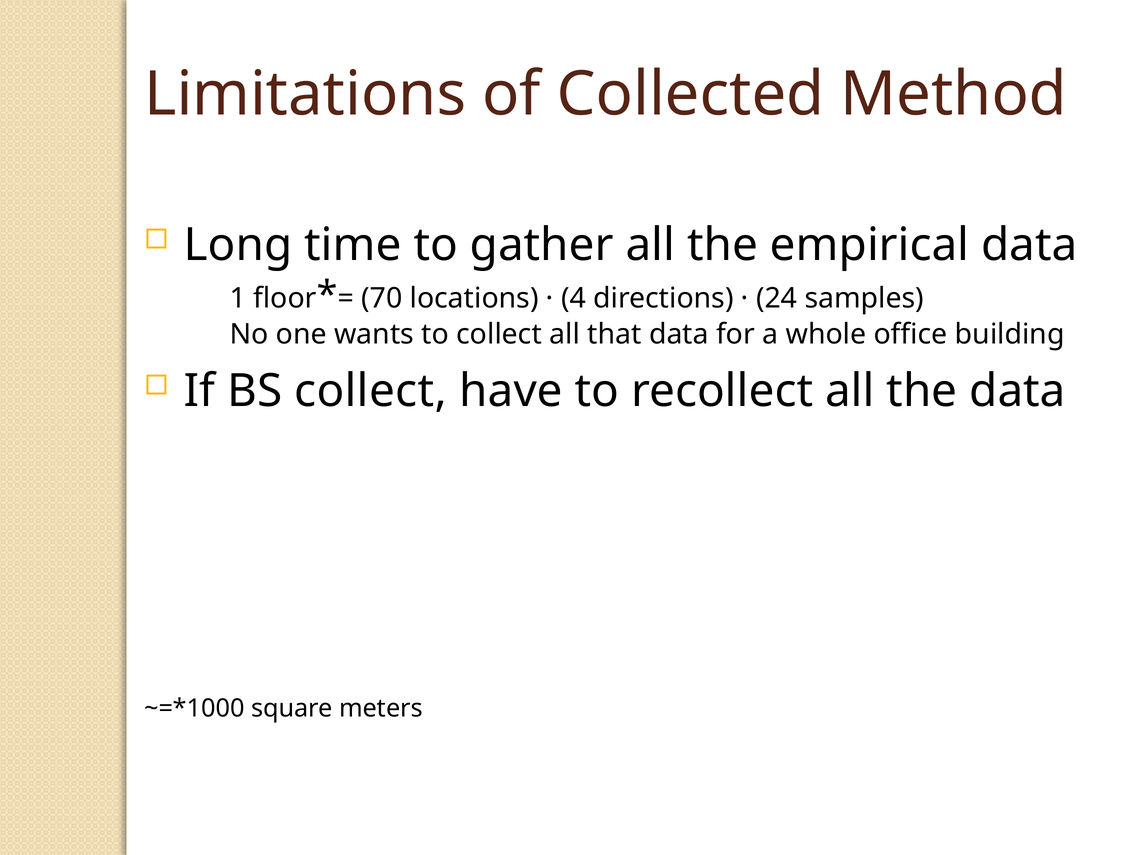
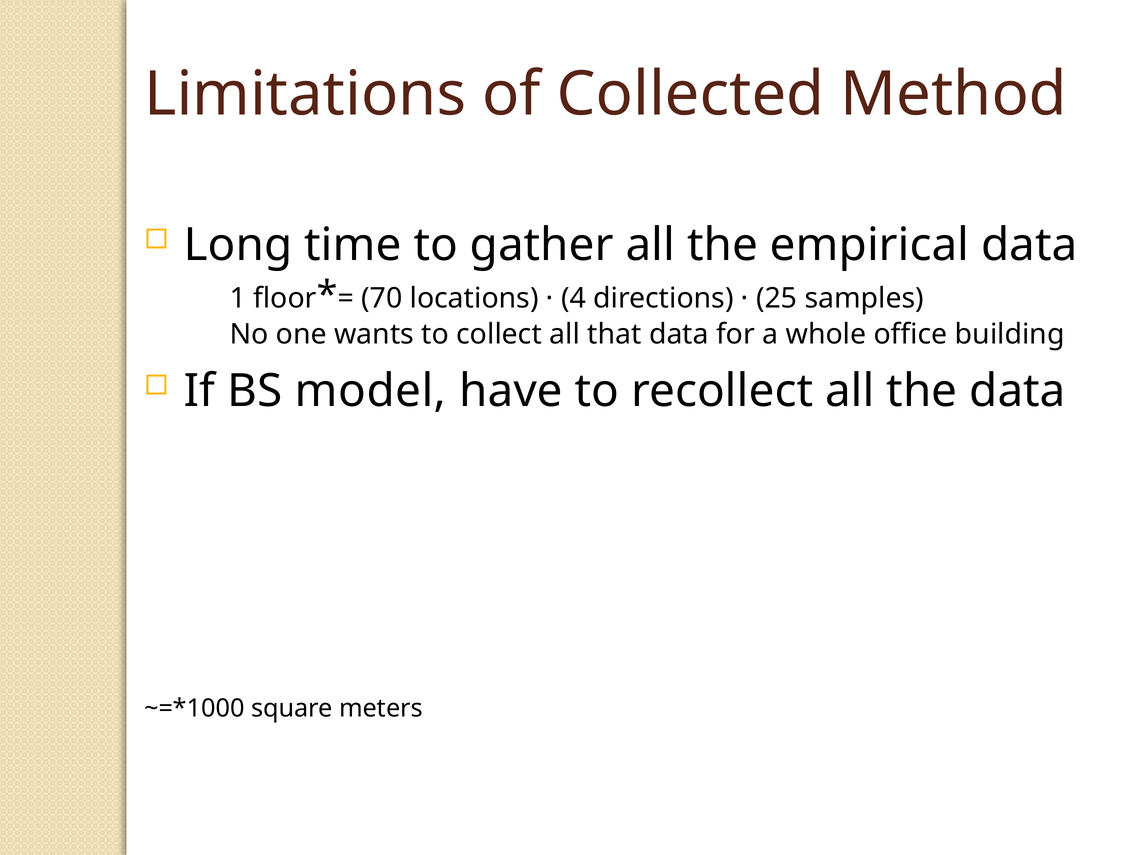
24: 24 -> 25
BS collect: collect -> model
